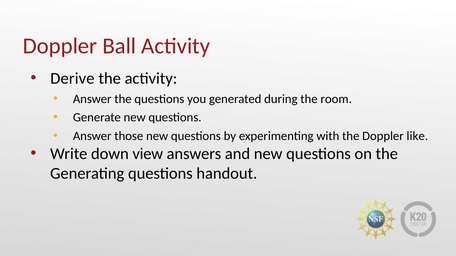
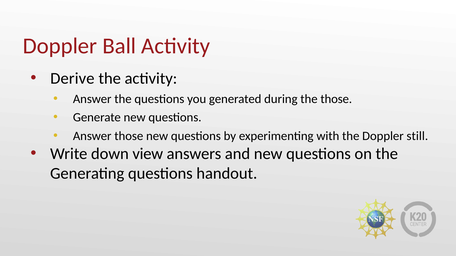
the room: room -> those
like: like -> still
